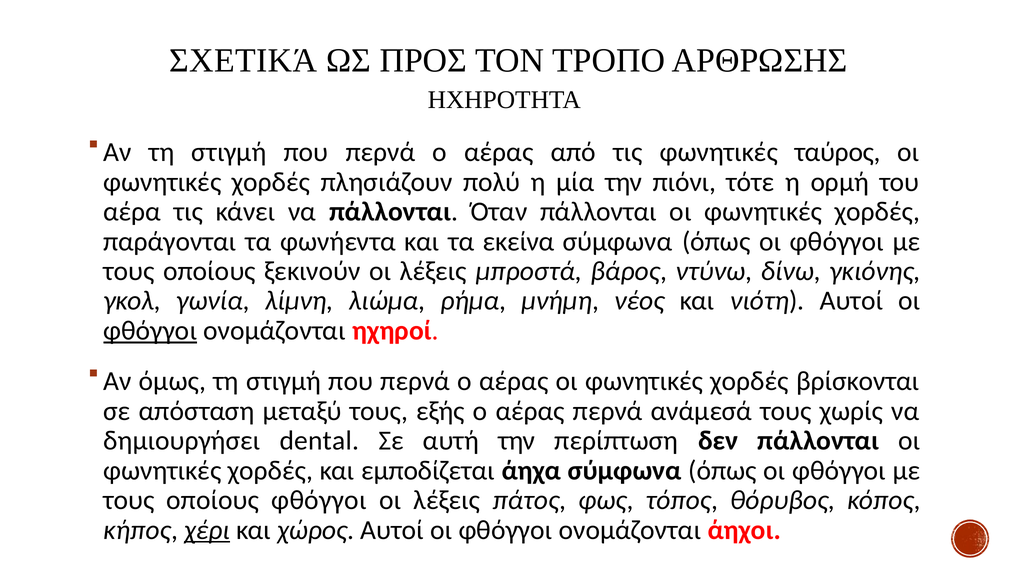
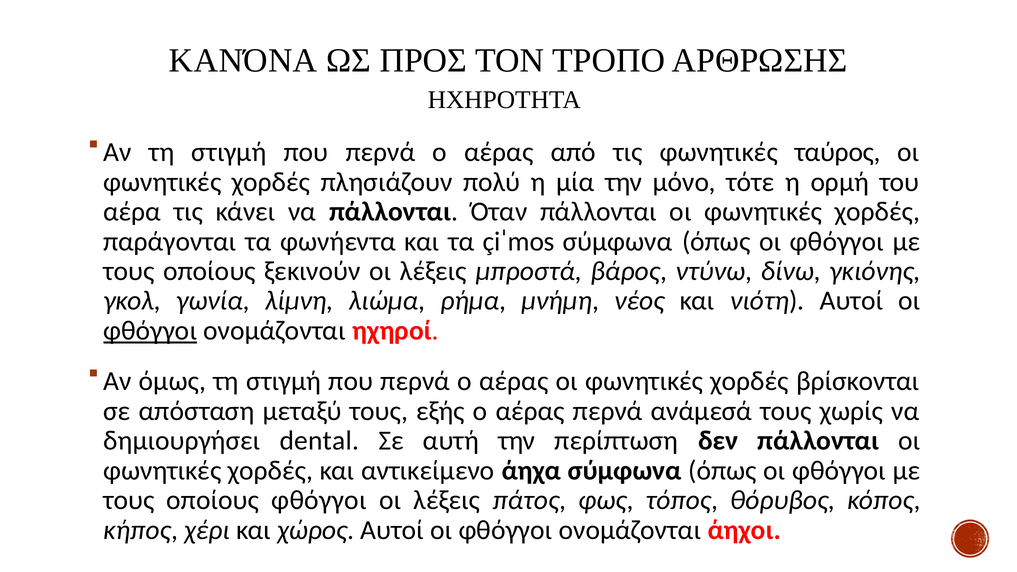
ΣΧΕΤΙΚΆ: ΣΧΕΤΙΚΆ -> ΚΑΝΌΝΑ
πιόνι: πιόνι -> μόνο
εκείνα: εκείνα -> çiˈmos
εμποδίζεται: εμποδίζεται -> αντικείμενο
χέρι underline: present -> none
